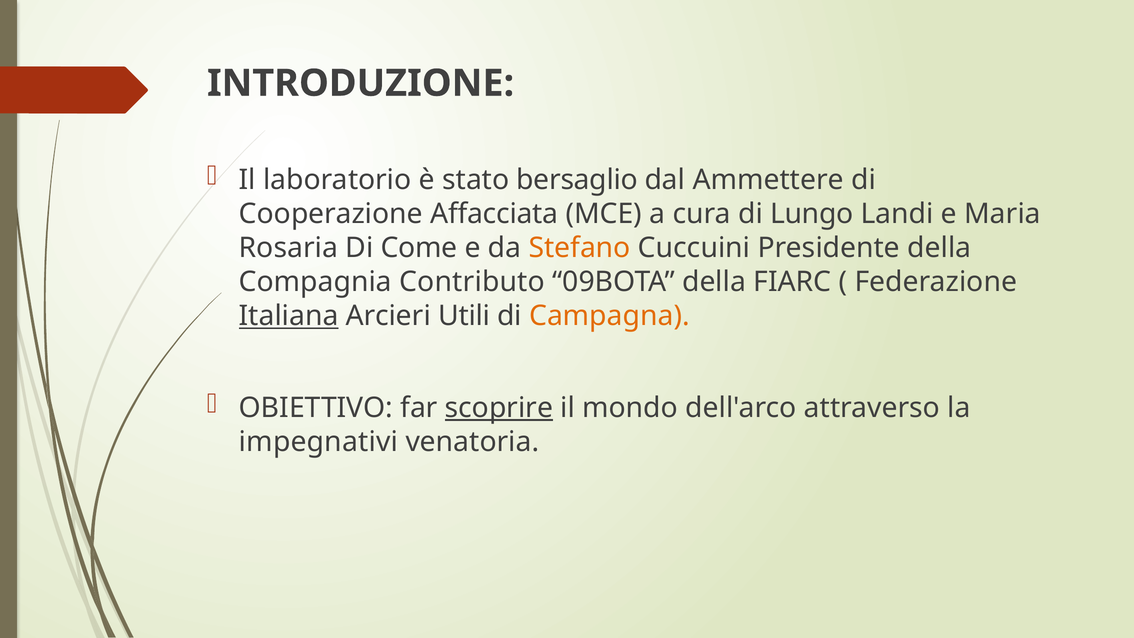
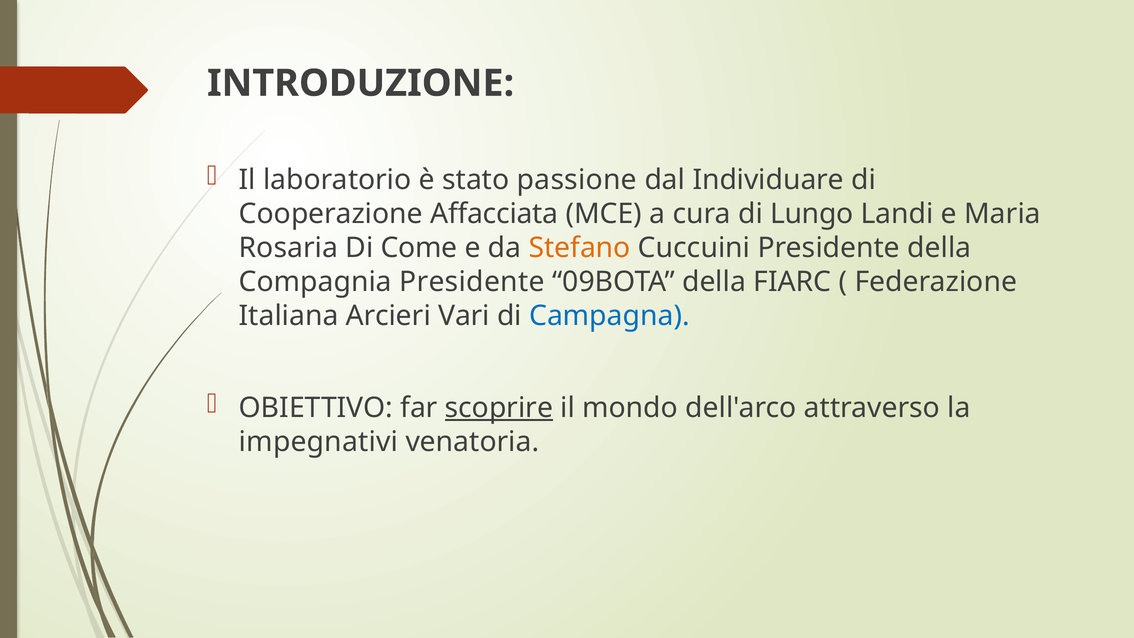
bersaglio: bersaglio -> passione
Ammettere: Ammettere -> Individuare
Compagnia Contributo: Contributo -> Presidente
Italiana underline: present -> none
Utili: Utili -> Vari
Campagna colour: orange -> blue
